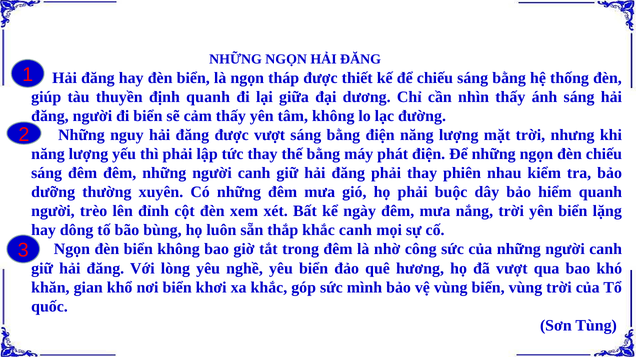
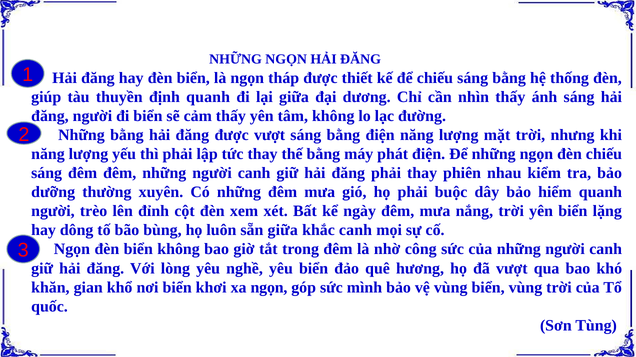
Những nguy: nguy -> bằng
sẵn thắp: thắp -> giữa
xa khắc: khắc -> ngọn
